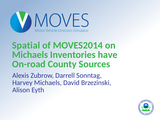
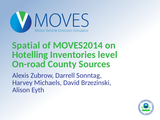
Michaels at (30, 55): Michaels -> Hotelling
have: have -> level
